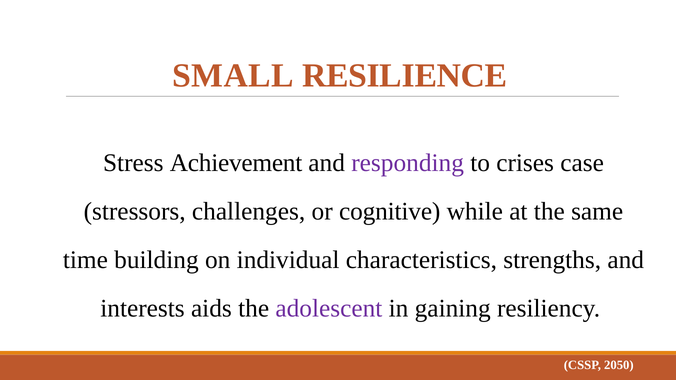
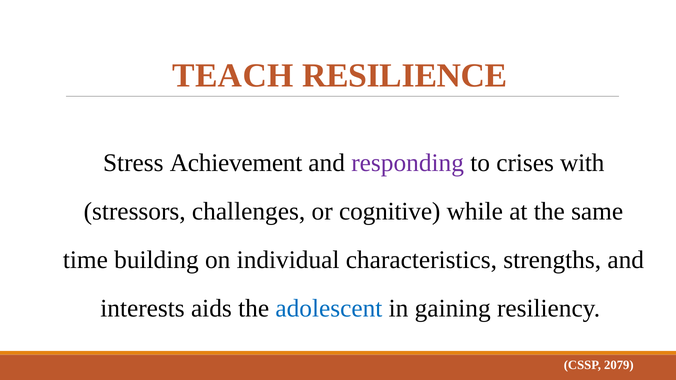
SMALL: SMALL -> TEACH
case: case -> with
adolescent colour: purple -> blue
2050: 2050 -> 2079
